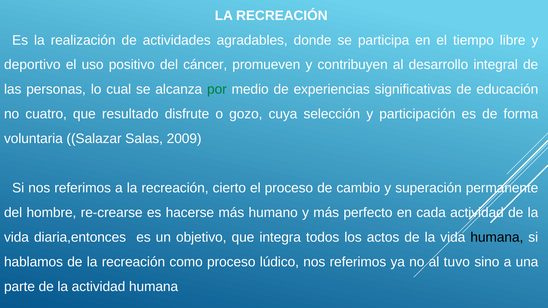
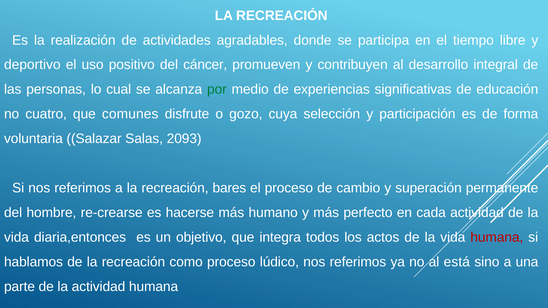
resultado: resultado -> comunes
2009: 2009 -> 2093
cierto: cierto -> bares
humana at (497, 237) colour: black -> red
tuvo: tuvo -> está
